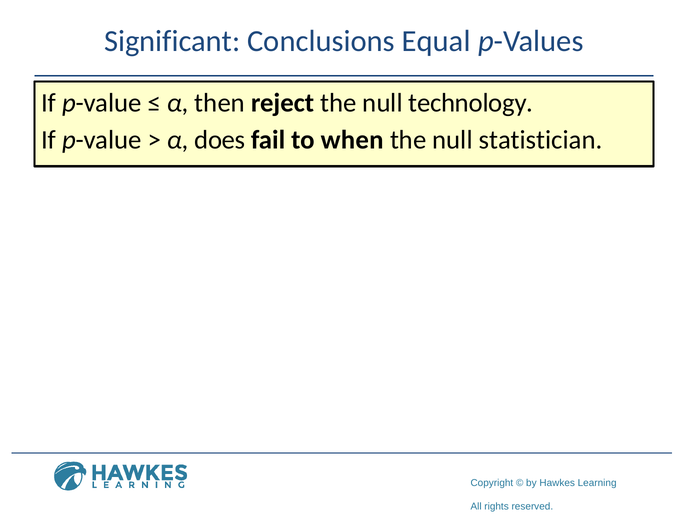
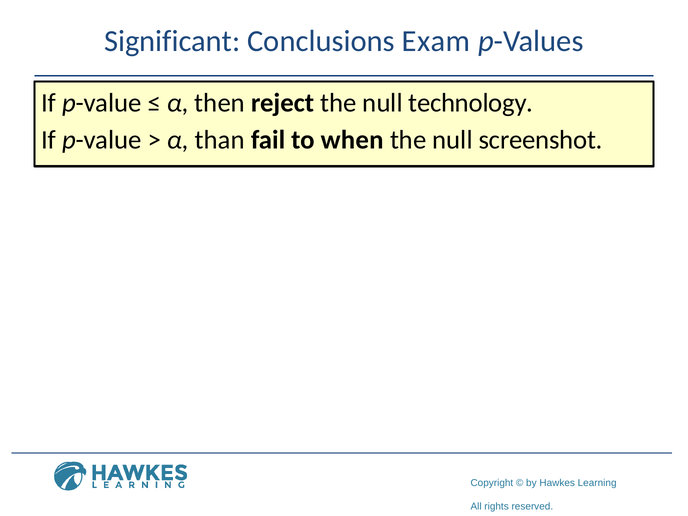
Equal: Equal -> Exam
does: does -> than
statistician: statistician -> screenshot
